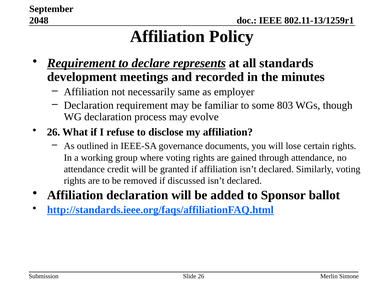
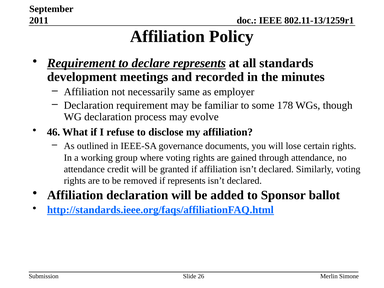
2048: 2048 -> 2011
803: 803 -> 178
26 at (53, 132): 26 -> 46
if discussed: discussed -> represents
